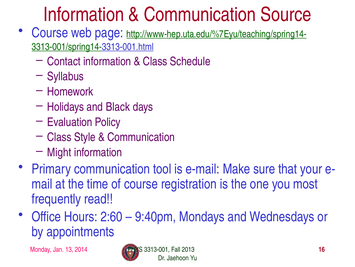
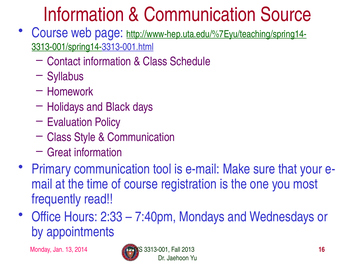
Might: Might -> Great
2:60: 2:60 -> 2:33
9:40pm: 9:40pm -> 7:40pm
